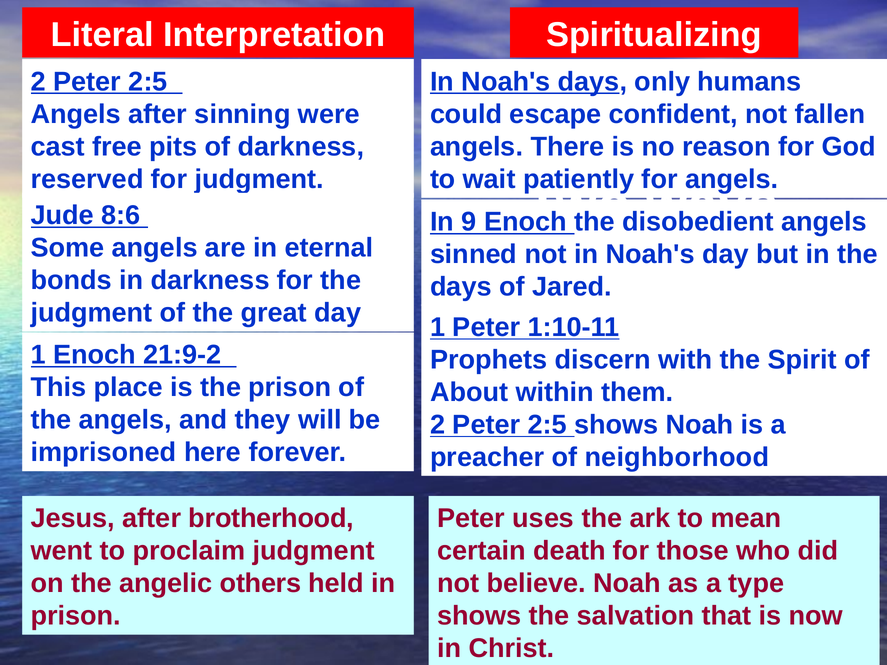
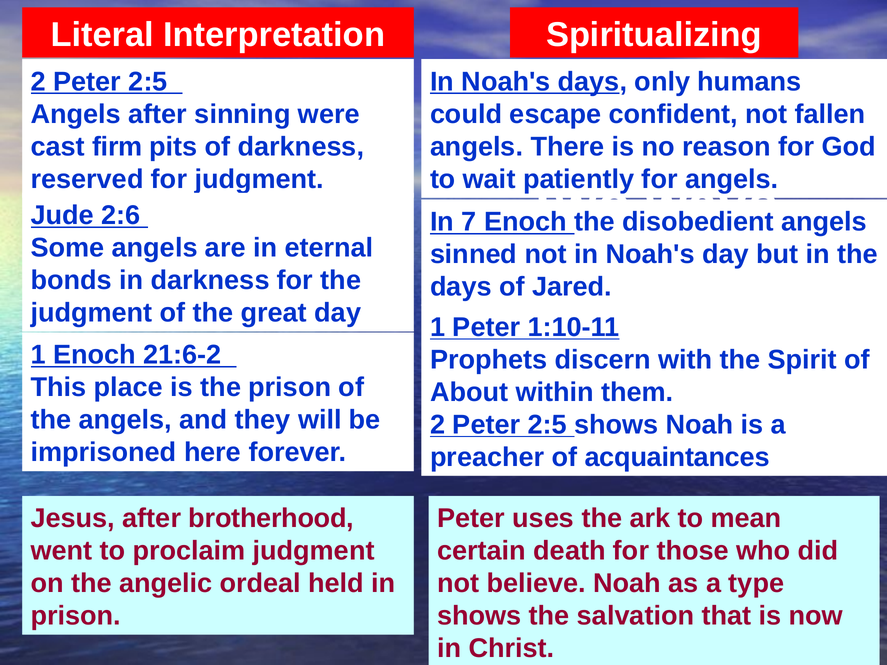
free: free -> firm
8:6: 8:6 -> 2:6
9: 9 -> 7
21:9-2: 21:9-2 -> 21:6-2
neighborhood: neighborhood -> acquaintances
others: others -> ordeal
